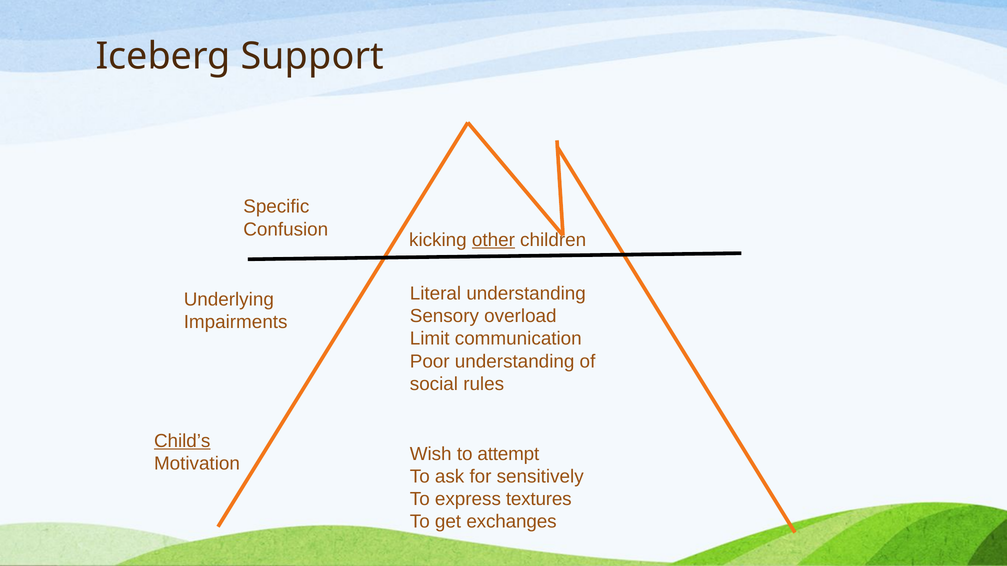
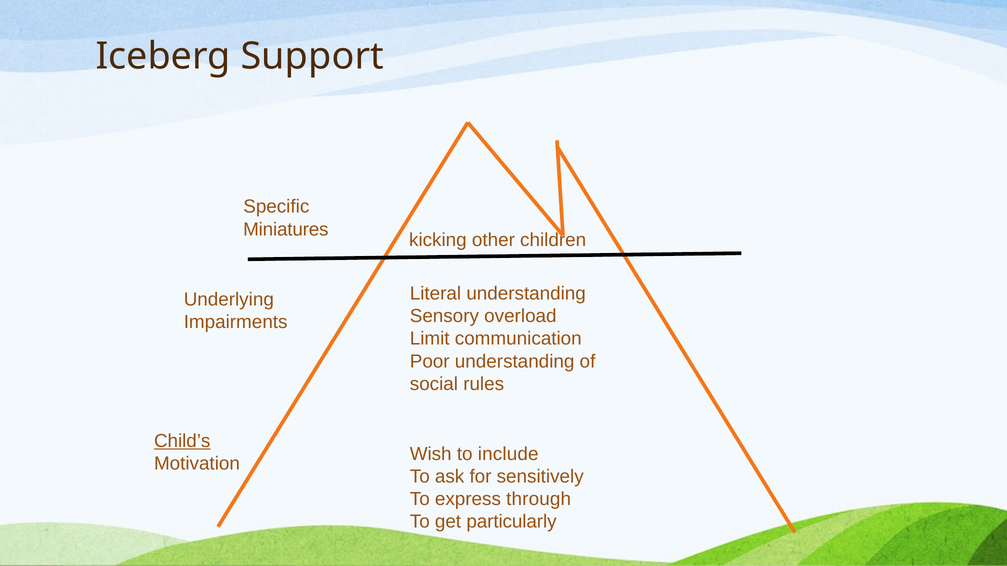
Confusion: Confusion -> Miniatures
other underline: present -> none
attempt: attempt -> include
textures: textures -> through
exchanges: exchanges -> particularly
